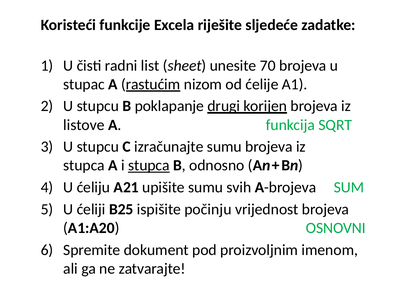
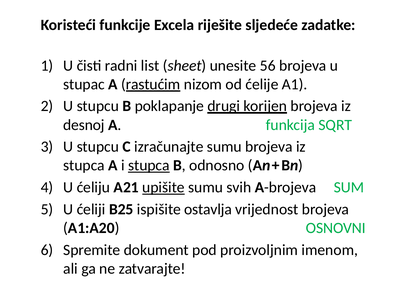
70: 70 -> 56
listove: listove -> desnoj
upišite underline: none -> present
počinju: počinju -> ostavlja
